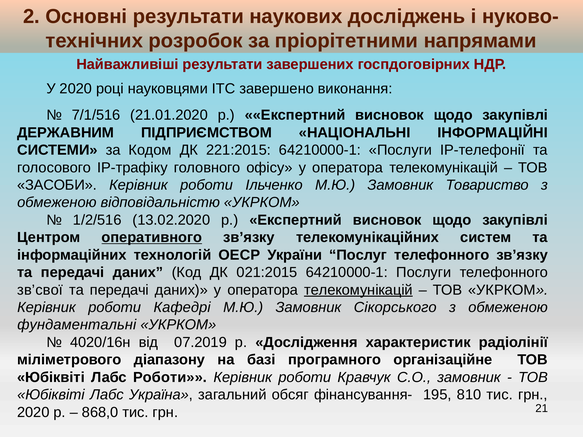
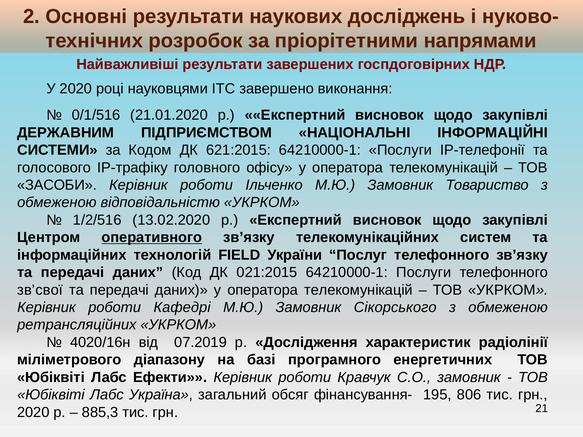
7/1/516: 7/1/516 -> 0/1/516
221:2015: 221:2015 -> 621:2015
ОЕСР: ОЕСР -> FIELD
телекомунікацій at (358, 290) underline: present -> none
фундаментальні: фундаментальні -> ретрансляційних
організаційне: організаційне -> енергетичних
Лабс Роботи: Роботи -> Ефекти
810: 810 -> 806
868,0: 868,0 -> 885,3
